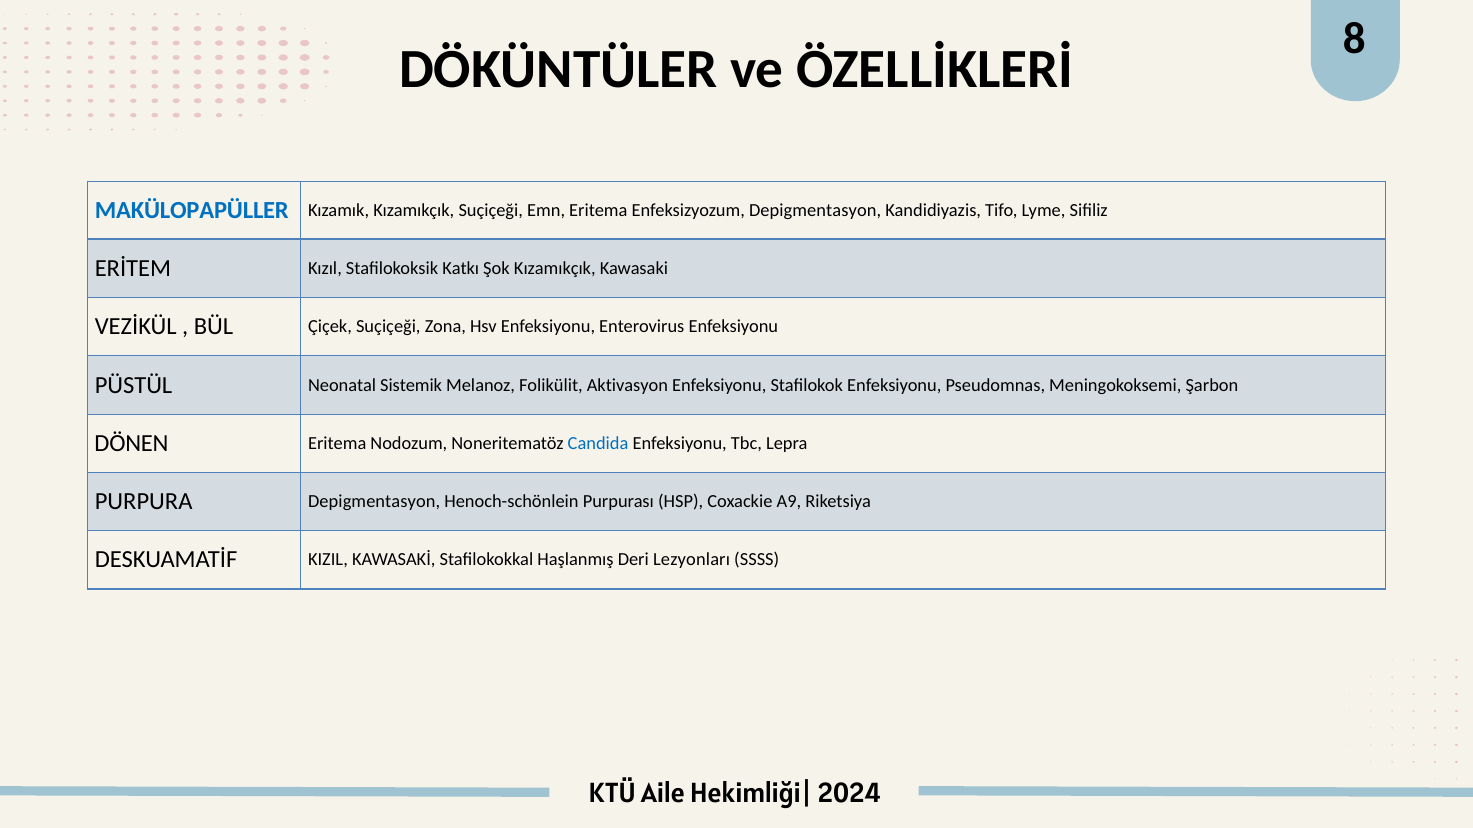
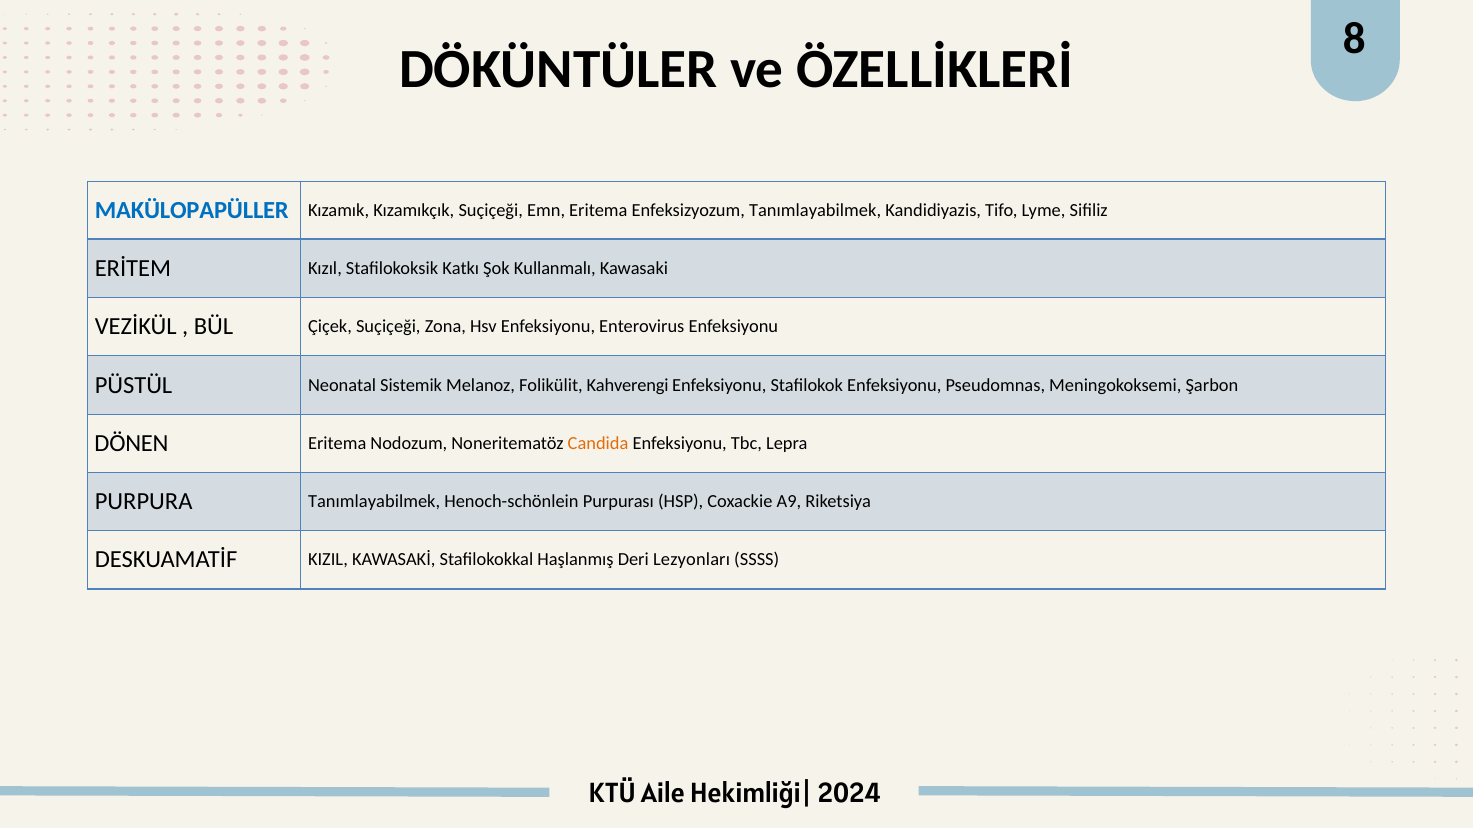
Enfeksizyozum Depigmentasyon: Depigmentasyon -> Tanımlayabilmek
Şok Kızamıkçık: Kızamıkçık -> Kullanmalı
Aktivasyon: Aktivasyon -> Kahverengi
Candida colour: blue -> orange
PURPURA Depigmentasyon: Depigmentasyon -> Tanımlayabilmek
